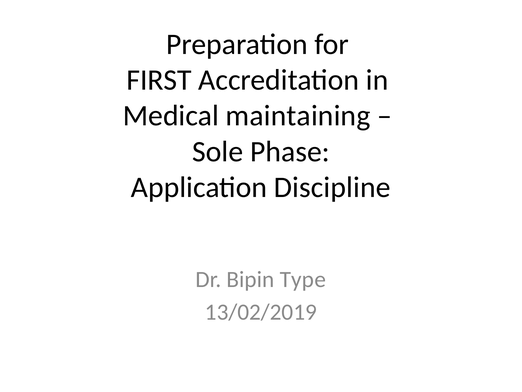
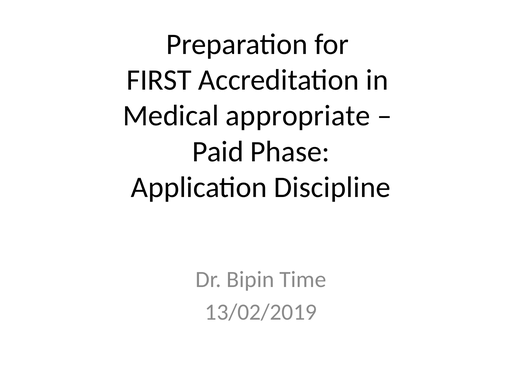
maintaining: maintaining -> appropriate
Sole: Sole -> Paid
Type: Type -> Time
